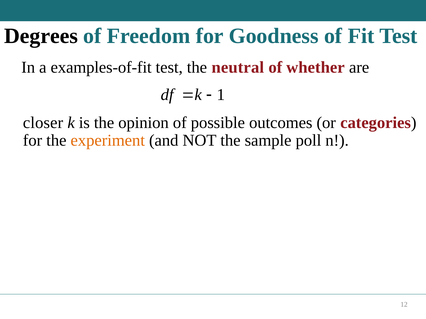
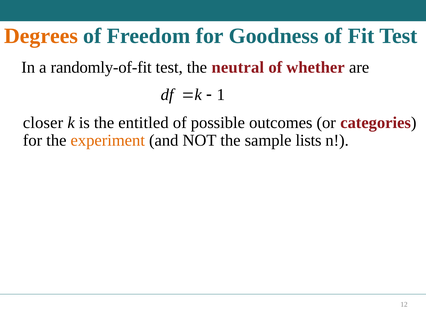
Degrees colour: black -> orange
examples-of-fit: examples-of-fit -> randomly-of-fit
opinion: opinion -> entitled
poll: poll -> lists
